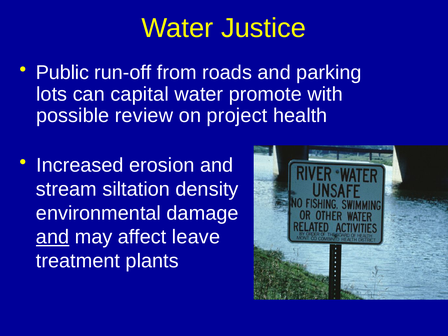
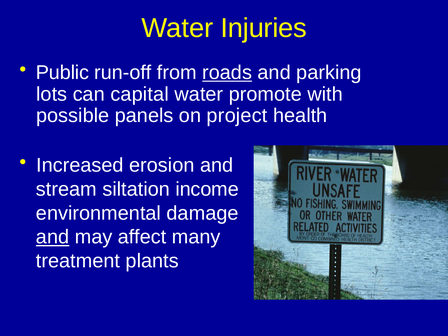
Justice: Justice -> Injuries
roads underline: none -> present
review: review -> panels
density: density -> income
leave: leave -> many
